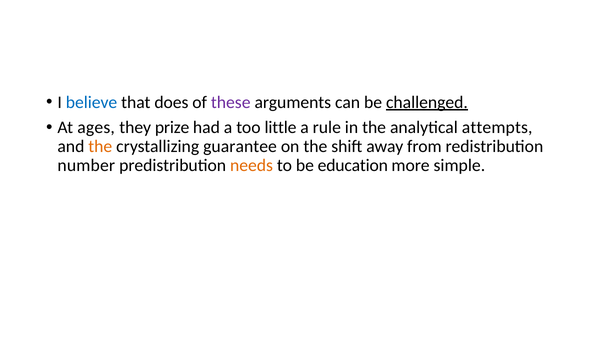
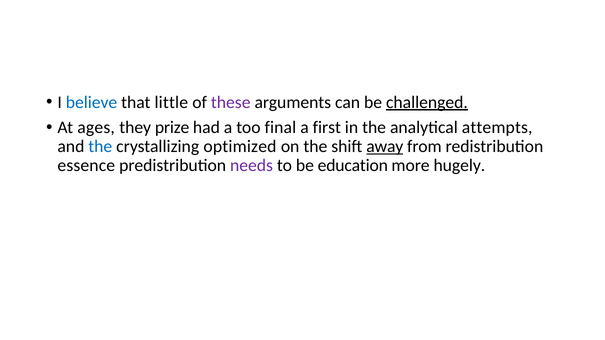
does: does -> little
little: little -> final
rule: rule -> first
the at (100, 147) colour: orange -> blue
guarantee: guarantee -> optimized
away underline: none -> present
number: number -> essence
needs colour: orange -> purple
simple: simple -> hugely
